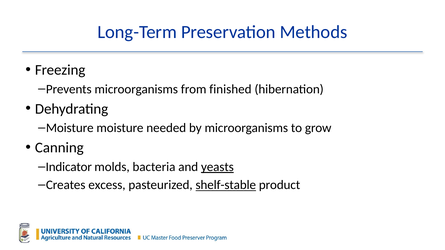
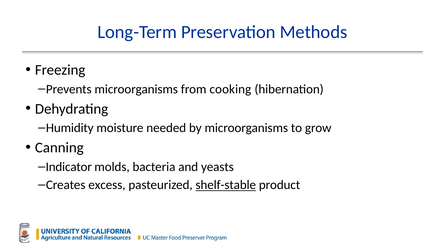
finished: finished -> cooking
Moisture at (70, 128): Moisture -> Humidity
yeasts underline: present -> none
